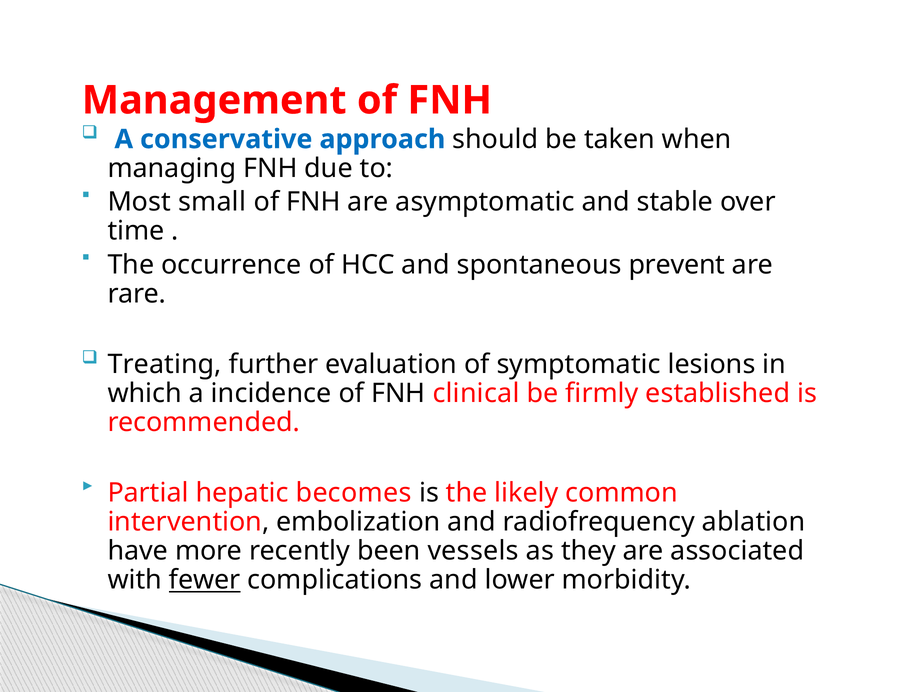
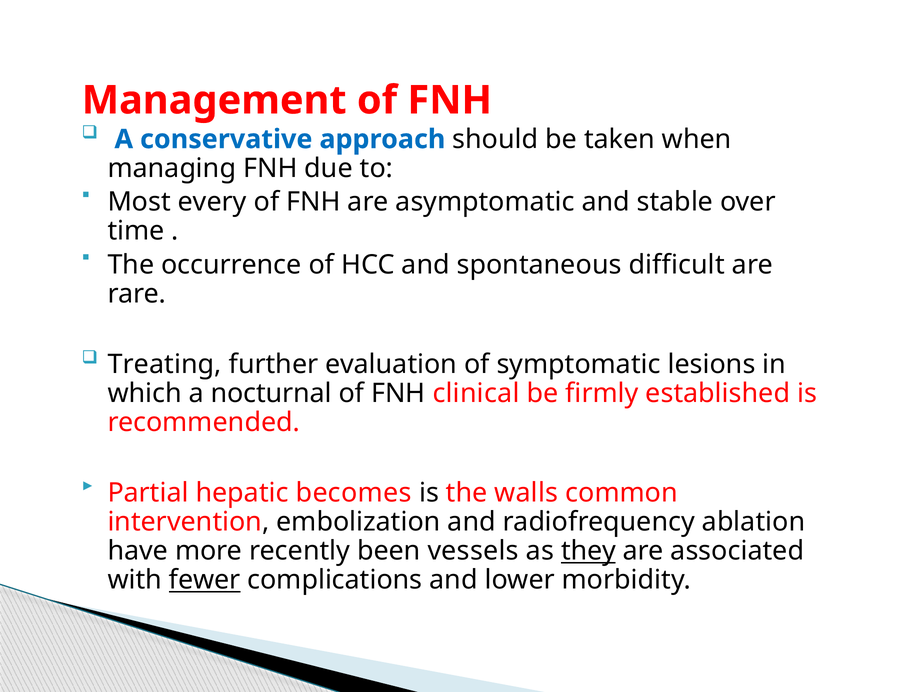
small: small -> every
prevent: prevent -> difficult
incidence: incidence -> nocturnal
likely: likely -> walls
they underline: none -> present
